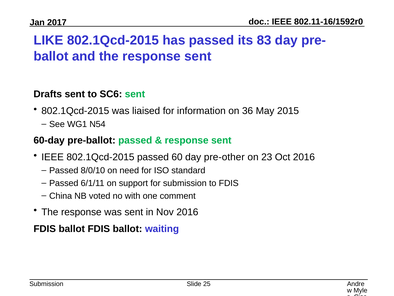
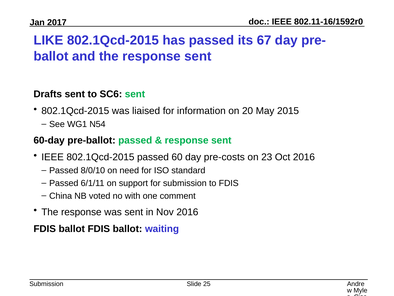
83: 83 -> 67
36: 36 -> 20
pre-other: pre-other -> pre-costs
